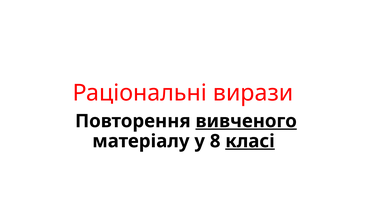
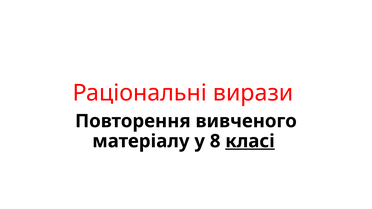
вивченого underline: present -> none
